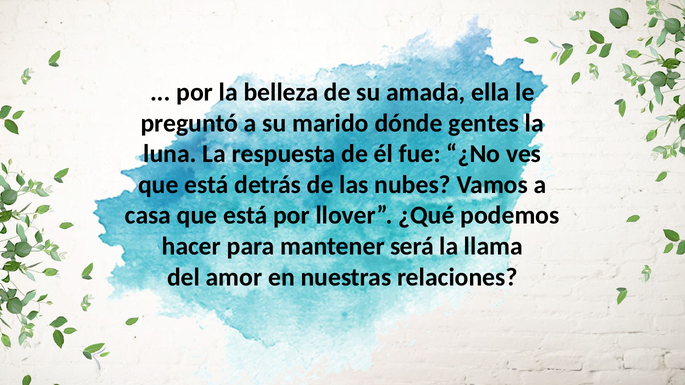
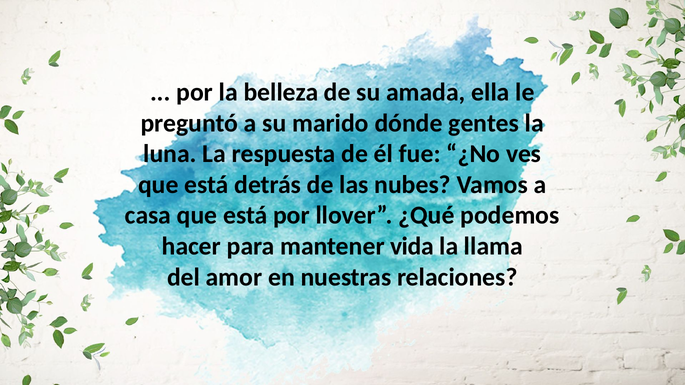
será: será -> vida
